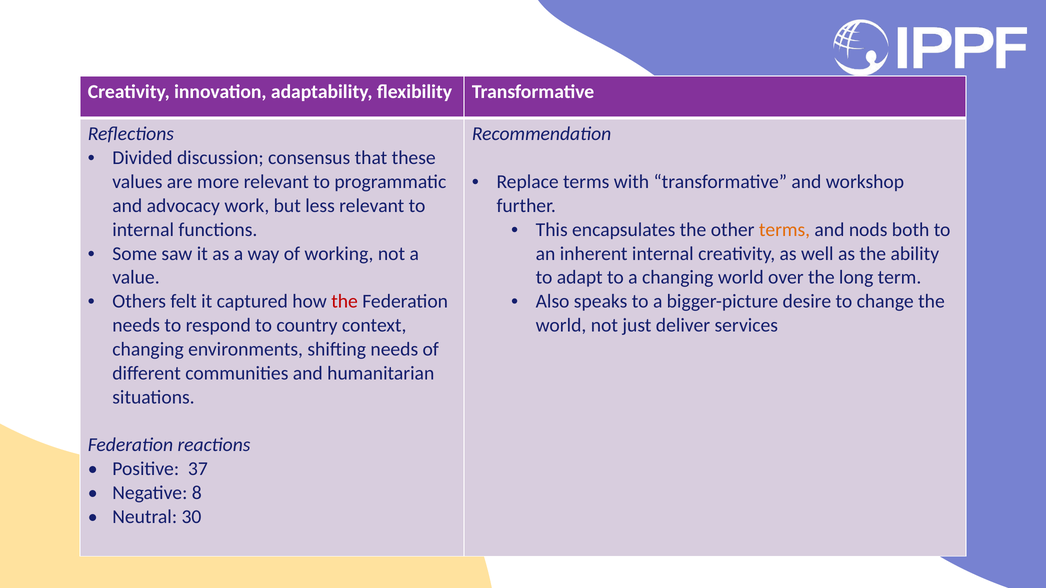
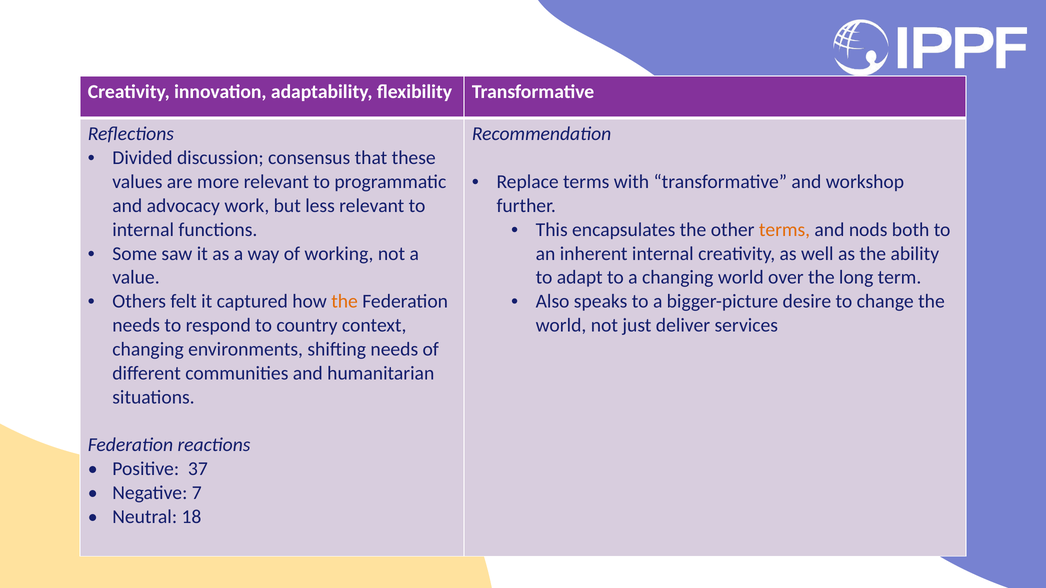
the at (345, 302) colour: red -> orange
8: 8 -> 7
30: 30 -> 18
